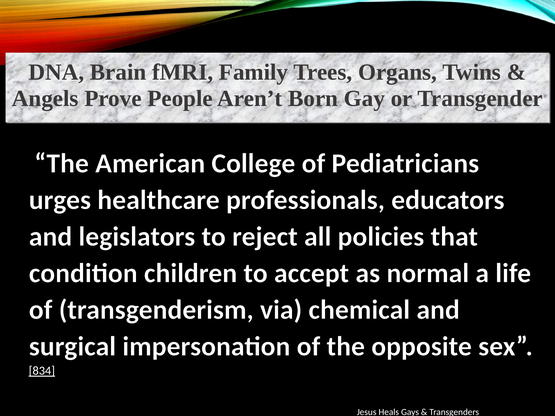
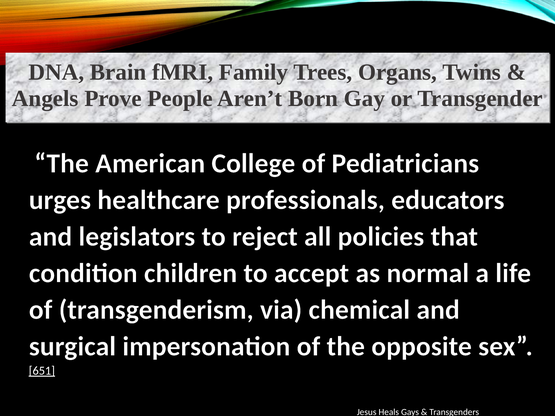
834: 834 -> 651
